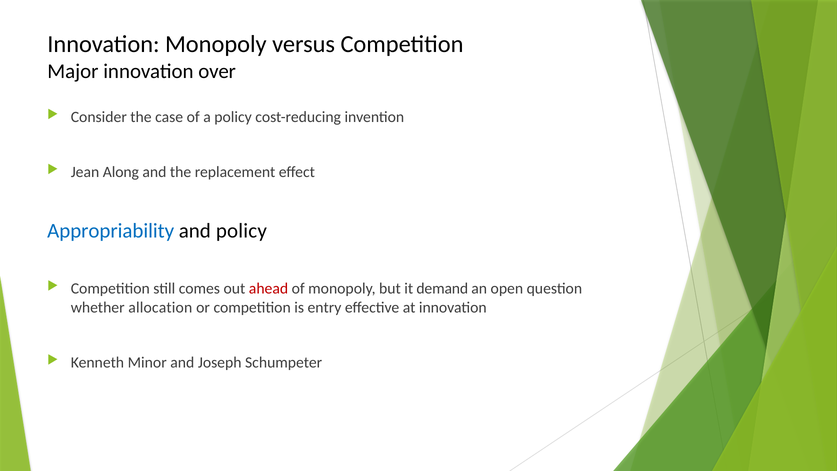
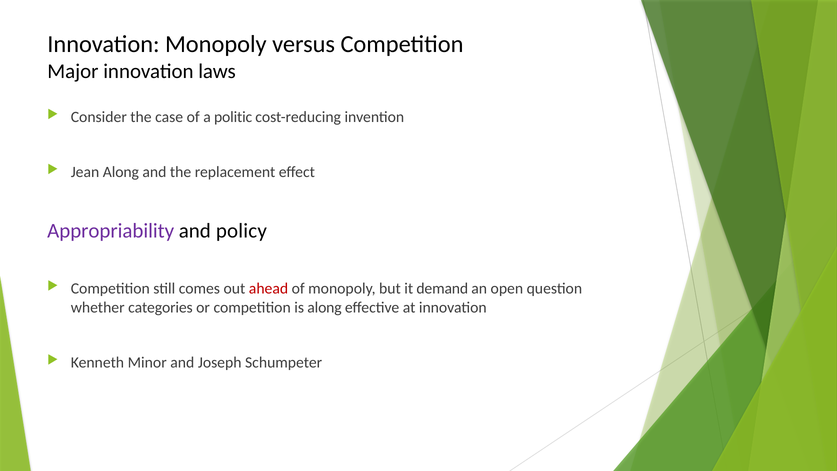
over: over -> laws
a policy: policy -> politic
Appropriability colour: blue -> purple
allocation: allocation -> categories
is entry: entry -> along
